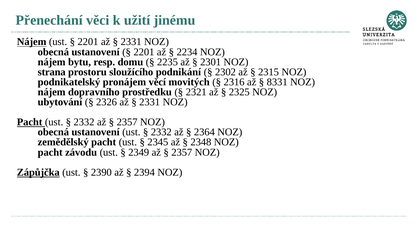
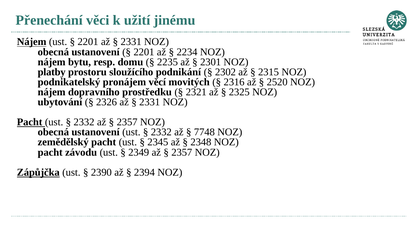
strana: strana -> platby
8331: 8331 -> 2520
2364: 2364 -> 7748
